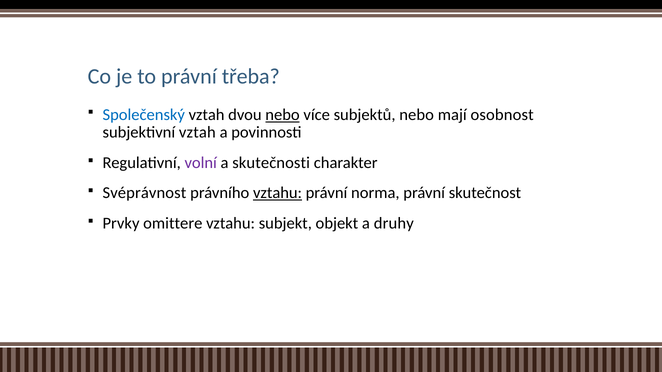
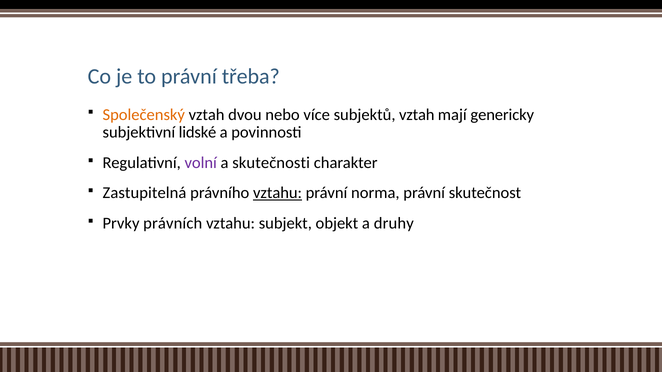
Společenský colour: blue -> orange
nebo at (283, 115) underline: present -> none
subjektů nebo: nebo -> vztah
osobnost: osobnost -> genericky
subjektivní vztah: vztah -> lidské
Svéprávnost: Svéprávnost -> Zastupitelná
omittere: omittere -> právních
